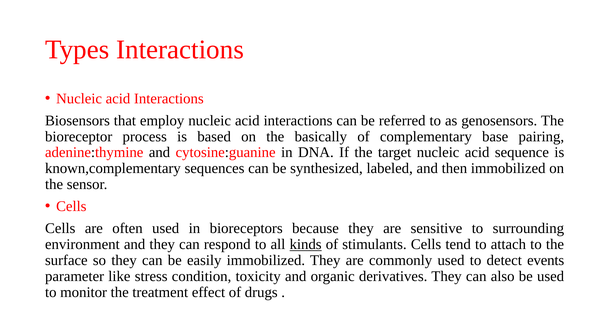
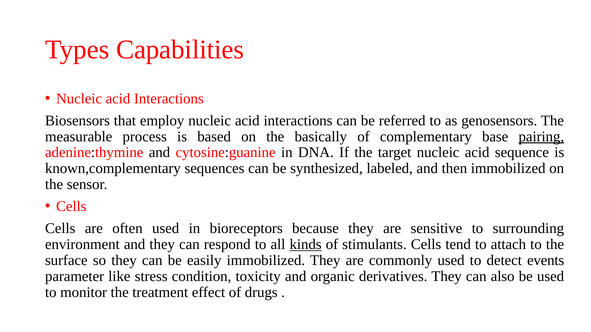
Types Interactions: Interactions -> Capabilities
bioreceptor: bioreceptor -> measurable
pairing underline: none -> present
